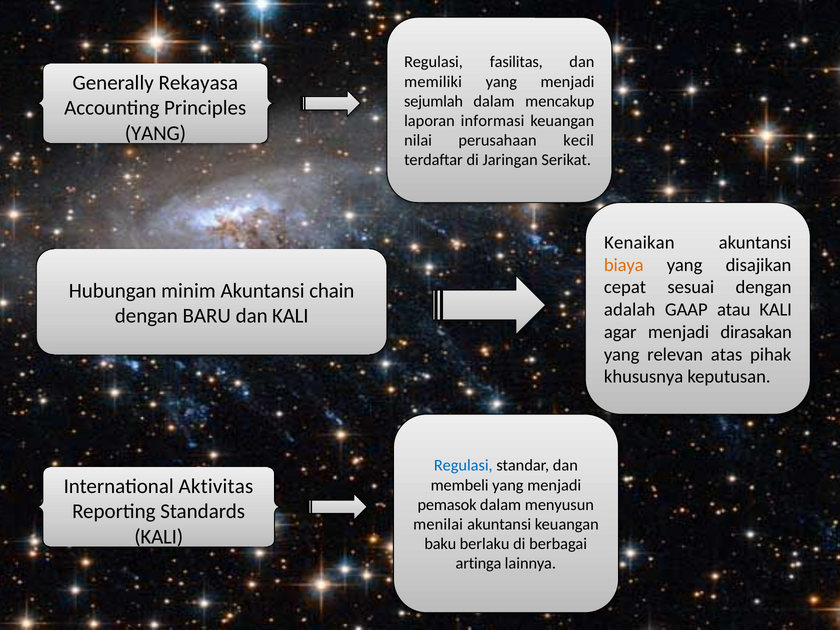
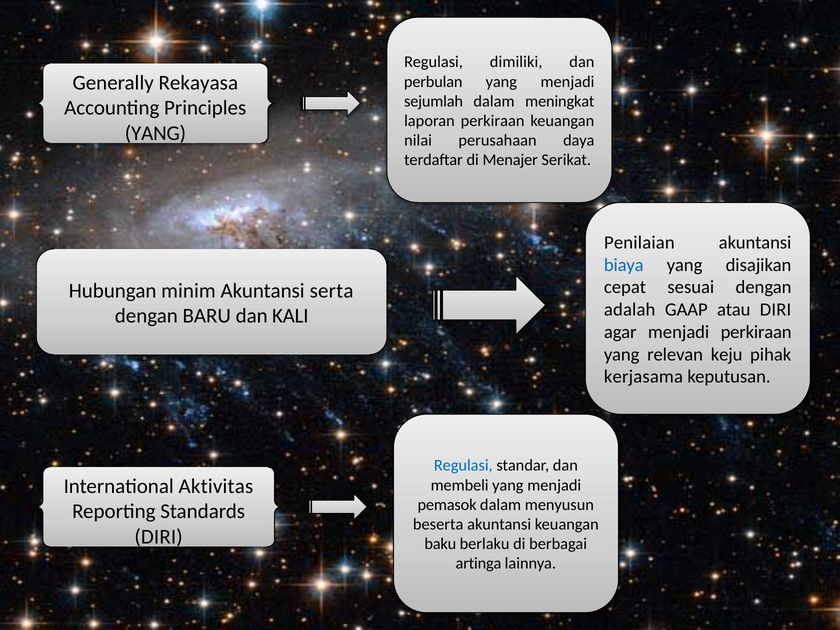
fasilitas: fasilitas -> dimiliki
memiliki: memiliki -> perbulan
mencakup: mencakup -> meningkat
laporan informasi: informasi -> perkiraan
kecil: kecil -> daya
Jaringan: Jaringan -> Menajer
Kenaikan: Kenaikan -> Penilaian
biaya colour: orange -> blue
chain: chain -> serta
atau KALI: KALI -> DIRI
menjadi dirasakan: dirasakan -> perkiraan
atas: atas -> keju
khususnya: khususnya -> kerjasama
menilai: menilai -> beserta
KALI at (159, 537): KALI -> DIRI
